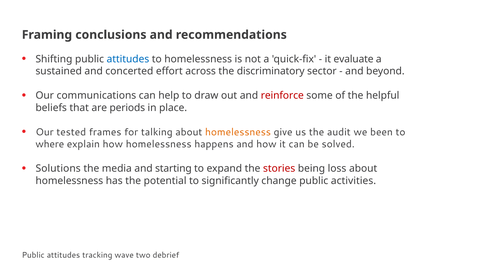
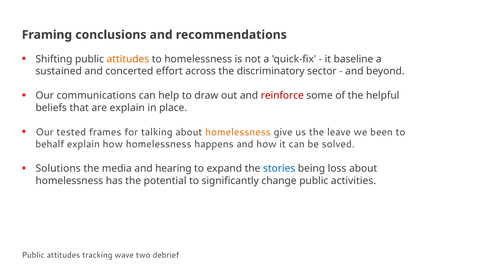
attitudes at (128, 59) colour: blue -> orange
evaluate: evaluate -> baseline
are periods: periods -> explain
audit: audit -> leave
where: where -> behalf
starting: starting -> hearing
stories colour: red -> blue
